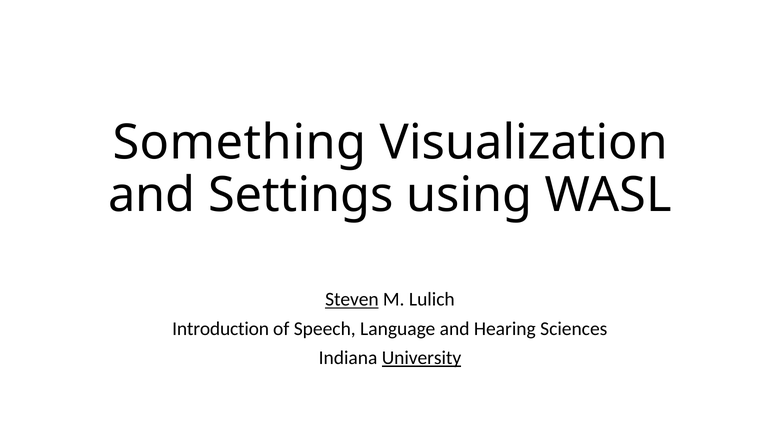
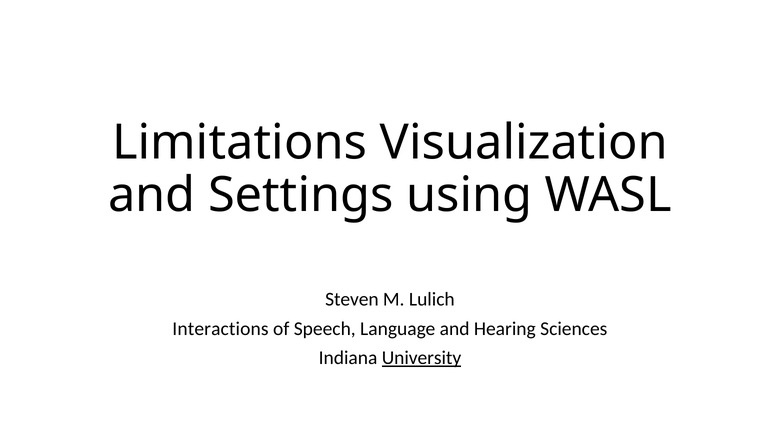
Something: Something -> Limitations
Steven underline: present -> none
Introduction: Introduction -> Interactions
